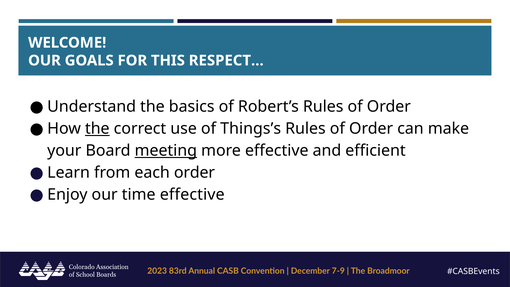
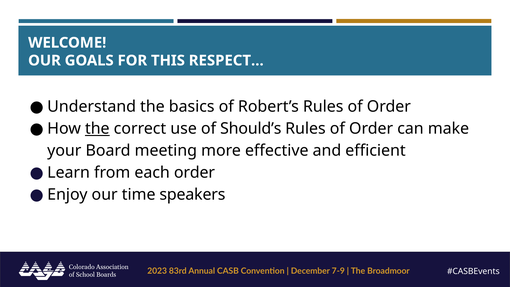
Things’s: Things’s -> Should’s
meeting underline: present -> none
time effective: effective -> speakers
